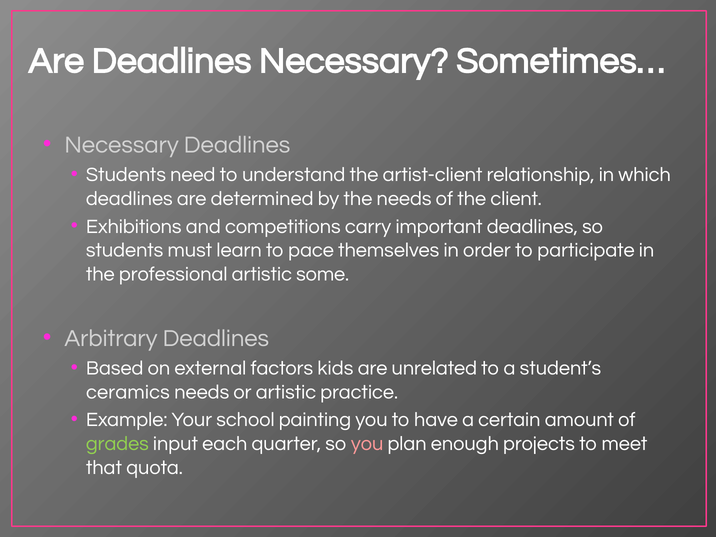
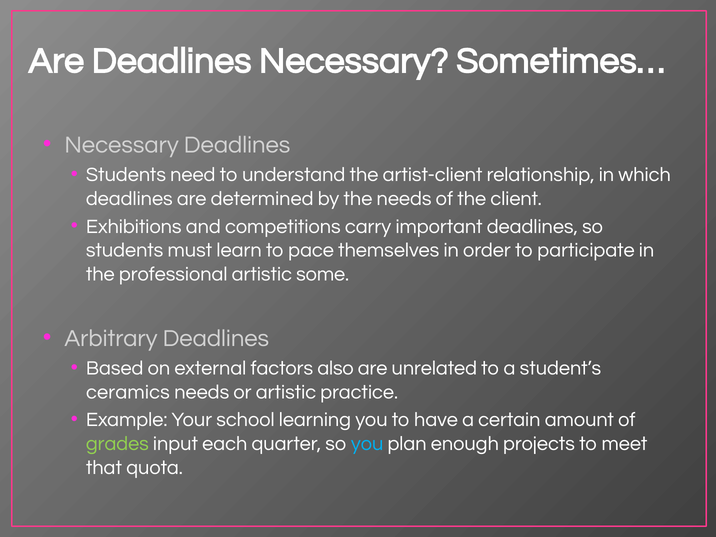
kids: kids -> also
painting: painting -> learning
you at (367, 444) colour: pink -> light blue
